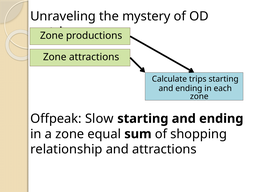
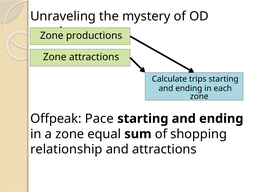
Slow: Slow -> Pace
